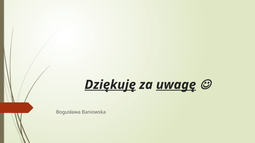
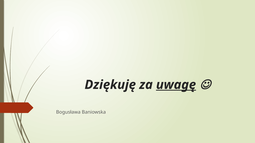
Dziękuję underline: present -> none
